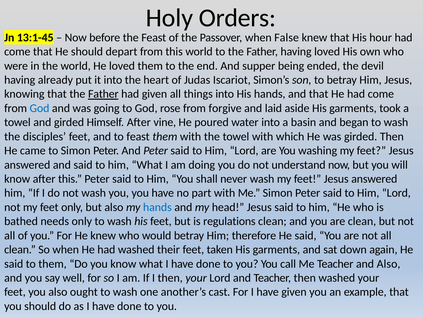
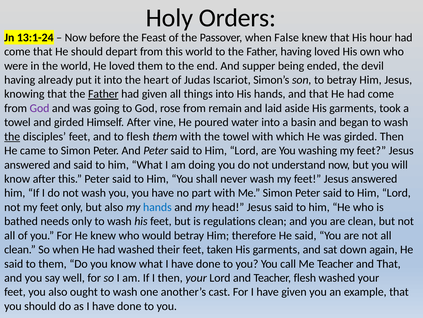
13:1-45: 13:1-45 -> 13:1-24
God at (39, 108) colour: blue -> purple
forgive: forgive -> remain
the at (12, 136) underline: none -> present
to feast: feast -> flesh
Teacher and Also: Also -> That
Teacher then: then -> flesh
